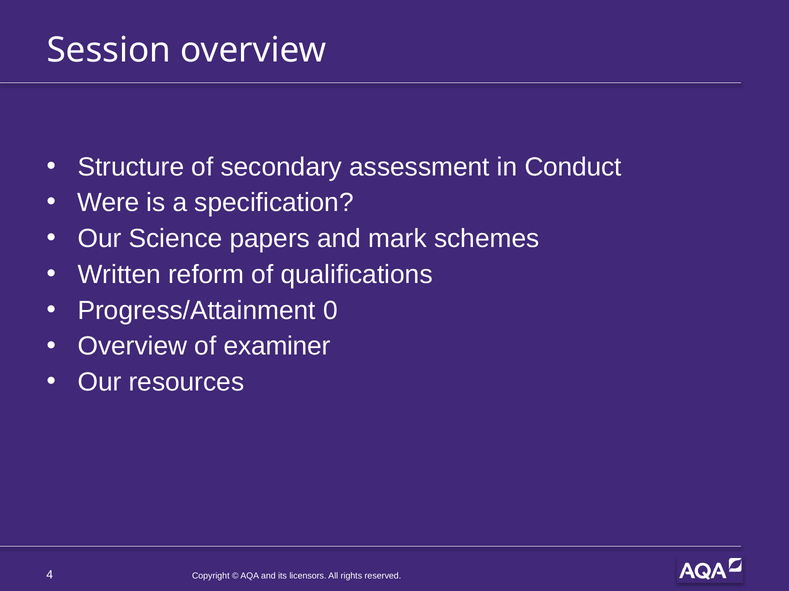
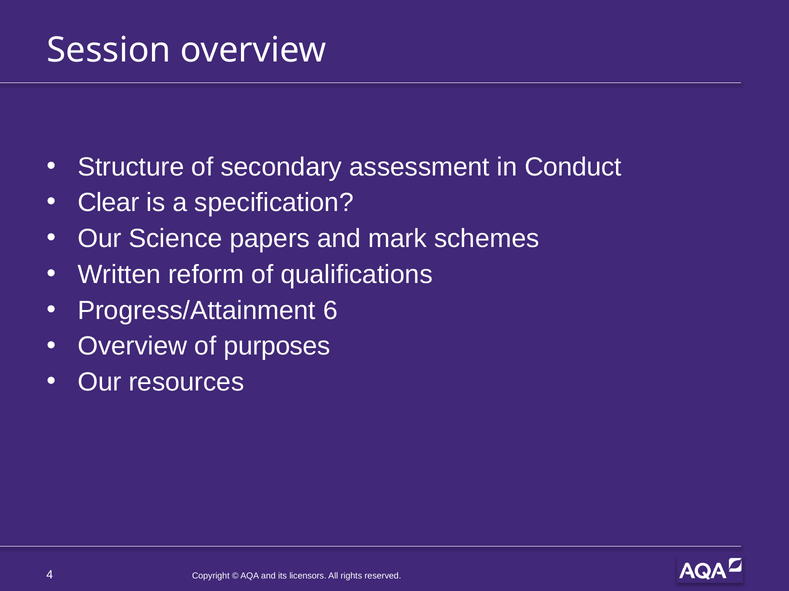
Were: Were -> Clear
0: 0 -> 6
examiner: examiner -> purposes
